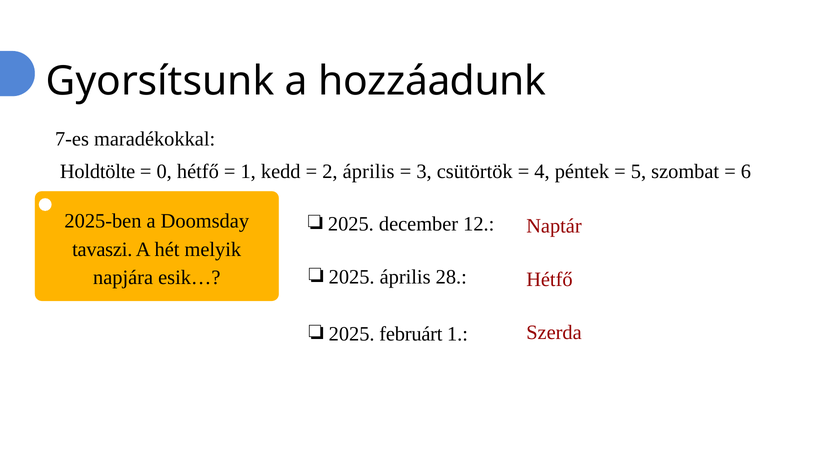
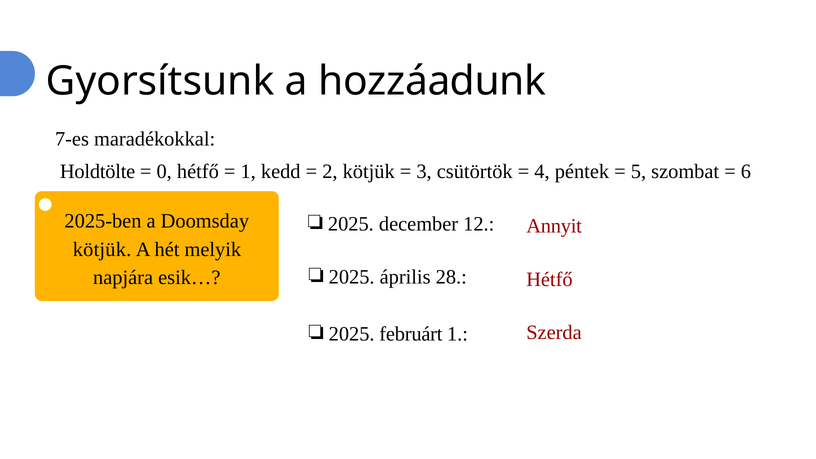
2 április: április -> kötjük
Naptár: Naptár -> Annyit
tavaszi at (102, 249): tavaszi -> kötjük
